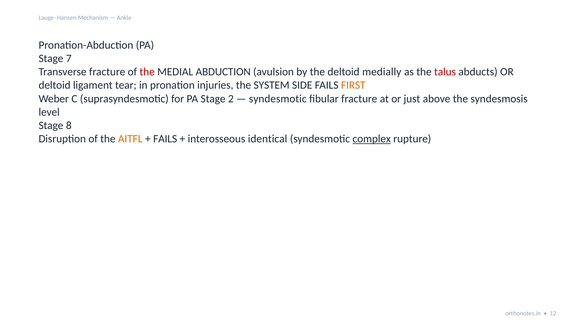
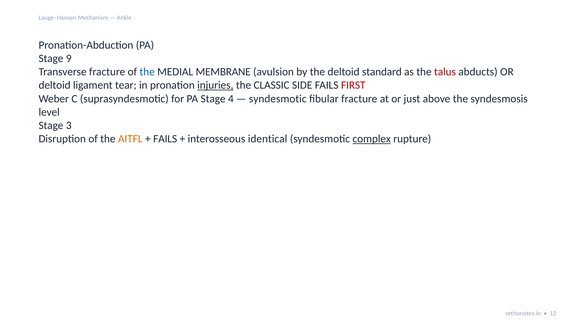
7: 7 -> 9
the at (147, 72) colour: red -> blue
ABDUCTION: ABDUCTION -> MEMBRANE
medially: medially -> standard
injuries underline: none -> present
SYSTEM: SYSTEM -> CLASSIC
FIRST colour: orange -> red
2: 2 -> 4
8: 8 -> 3
